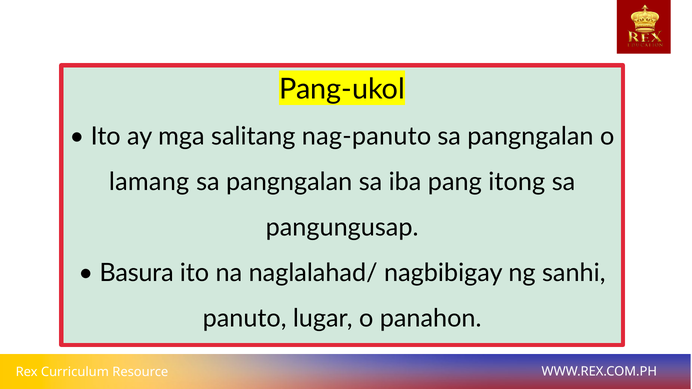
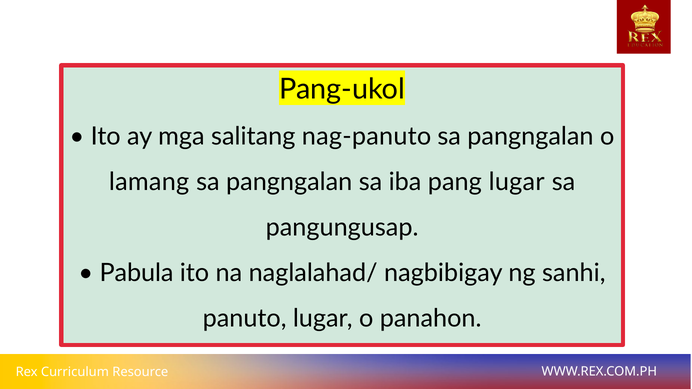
pang itong: itong -> lugar
Basura: Basura -> Pabula
